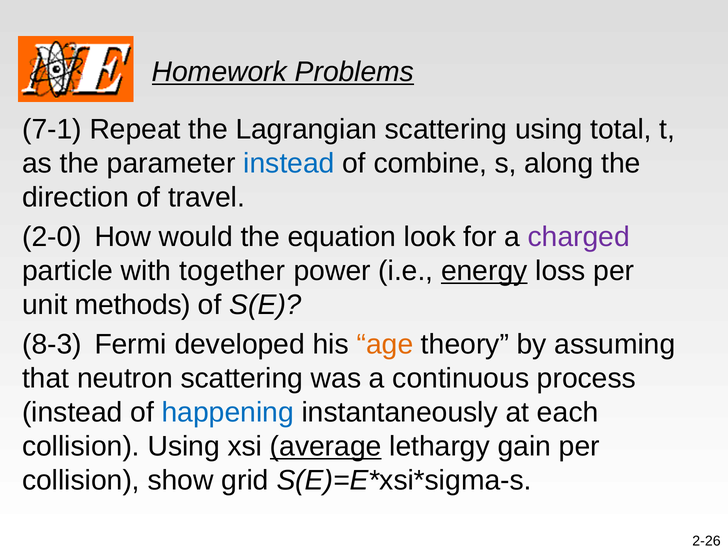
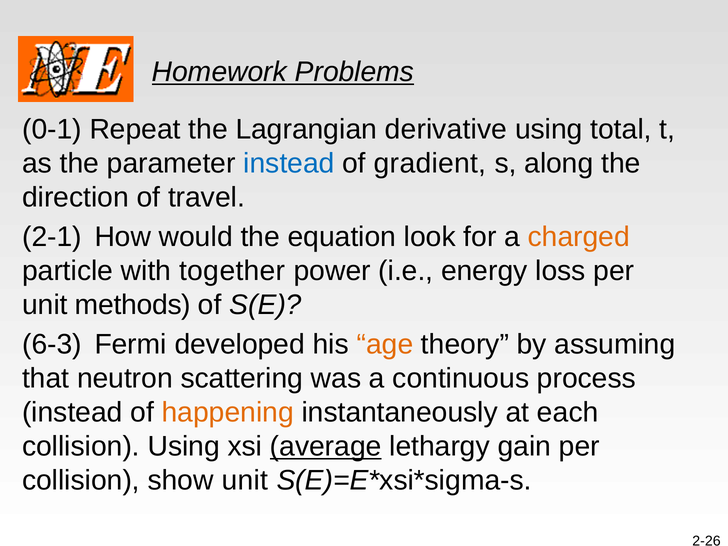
7-1: 7-1 -> 0-1
Lagrangian scattering: scattering -> derivative
combine: combine -> gradient
2-0: 2-0 -> 2-1
charged colour: purple -> orange
energy underline: present -> none
8-3: 8-3 -> 6-3
happening colour: blue -> orange
show grid: grid -> unit
